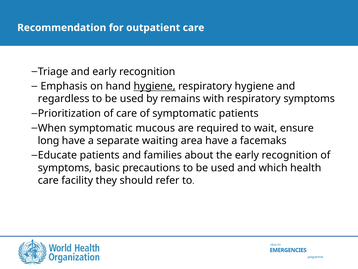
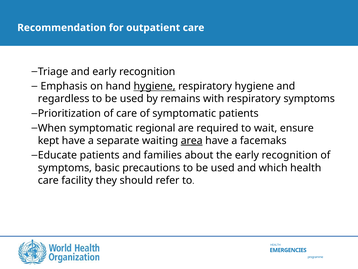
mucous: mucous -> regional
long: long -> kept
area underline: none -> present
